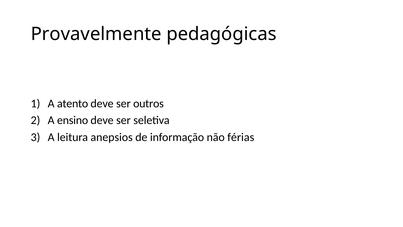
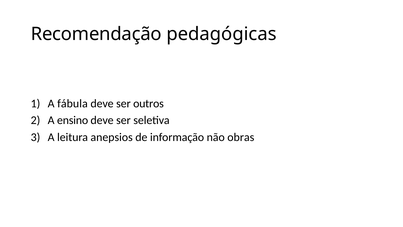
Provavelmente: Provavelmente -> Recomendação
atento: atento -> fábula
férias: férias -> obras
